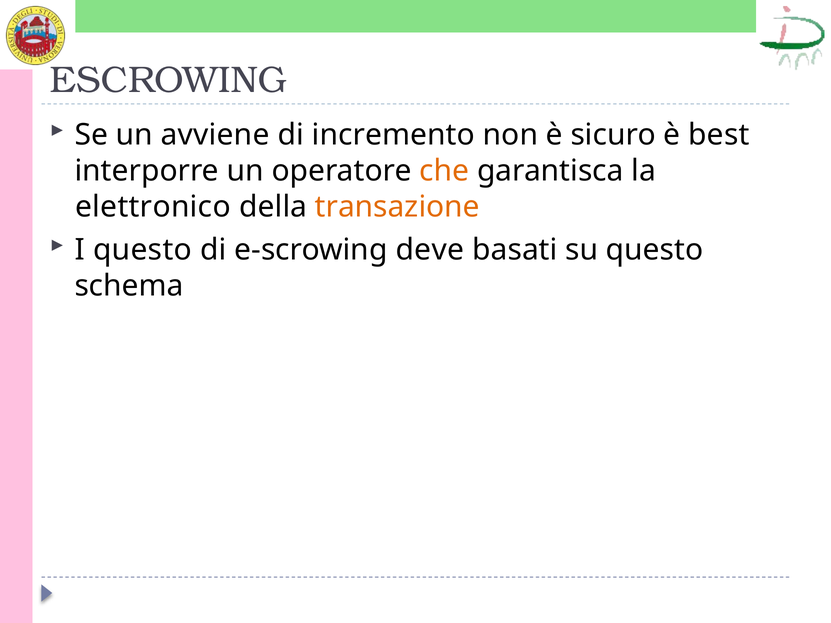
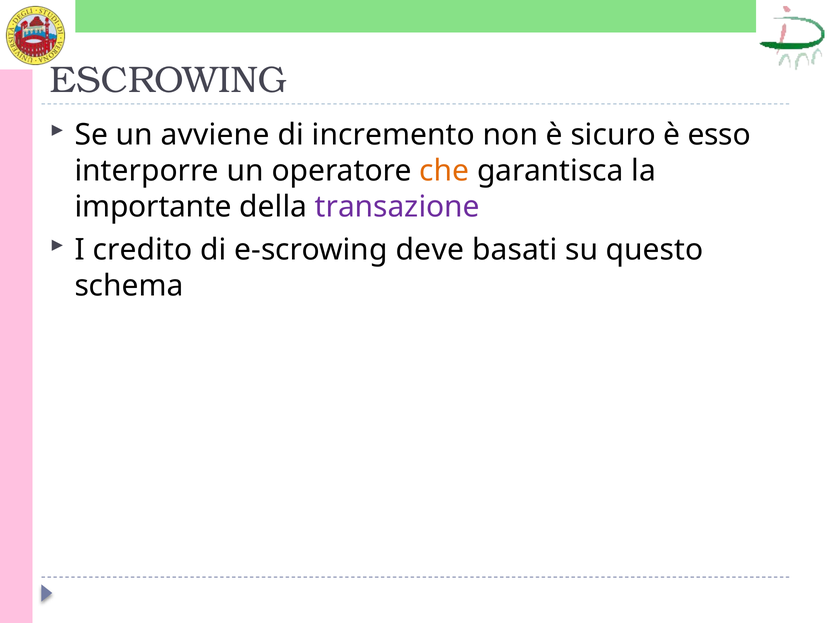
best: best -> esso
elettronico: elettronico -> importante
transazione colour: orange -> purple
I questo: questo -> credito
